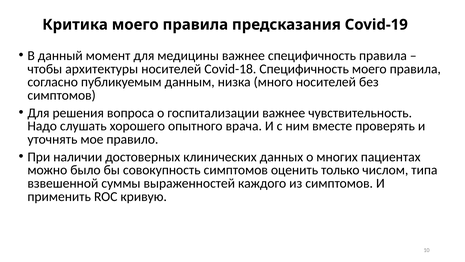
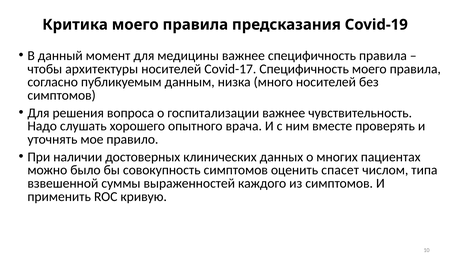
Covid-18: Covid-18 -> Covid-17
только: только -> спасет
